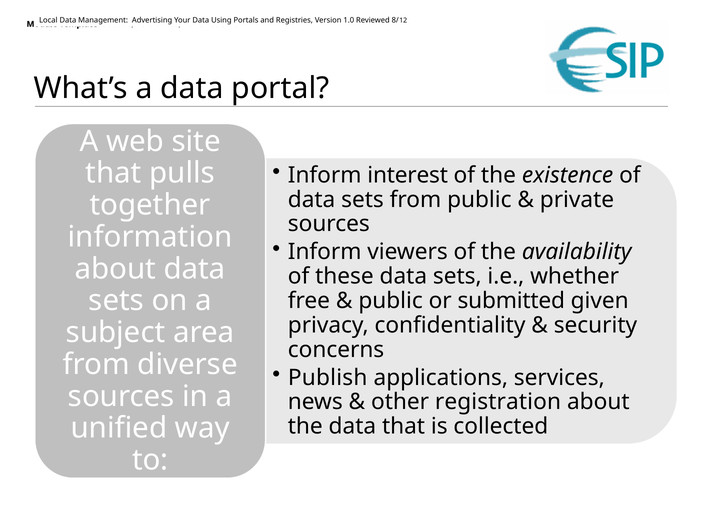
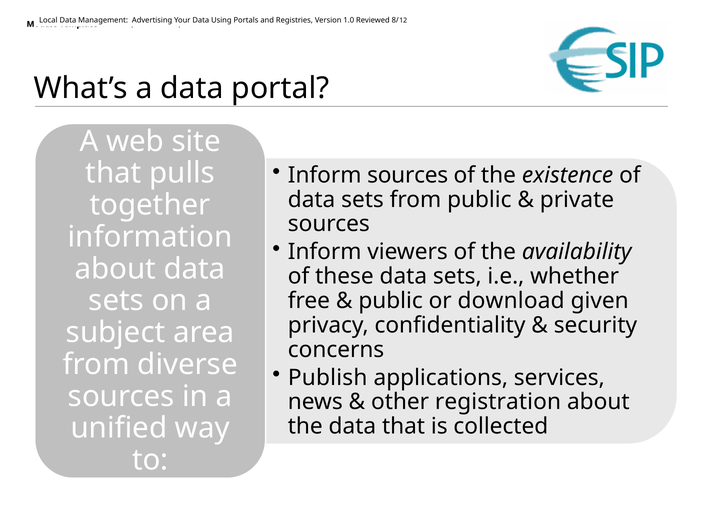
Inform interest: interest -> sources
submitted: submitted -> download
